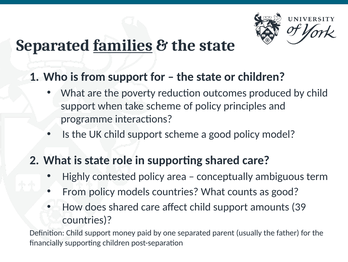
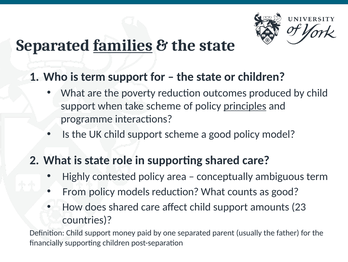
is from: from -> term
principles underline: none -> present
models countries: countries -> reduction
39: 39 -> 23
